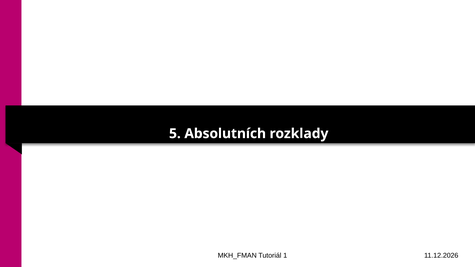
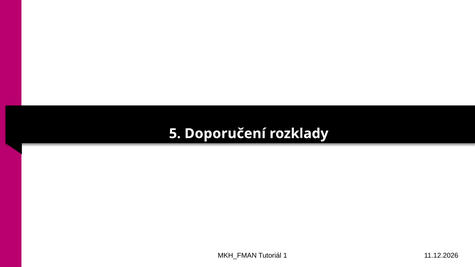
Absolutních: Absolutních -> Doporučení
